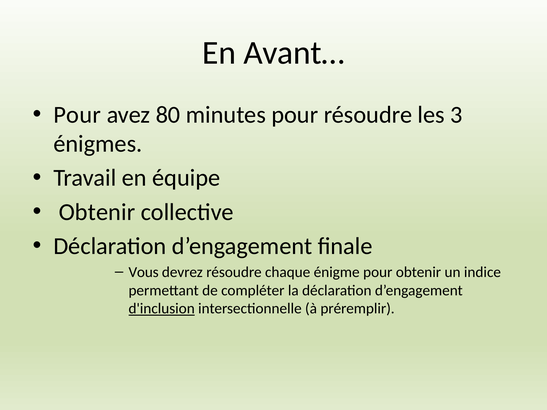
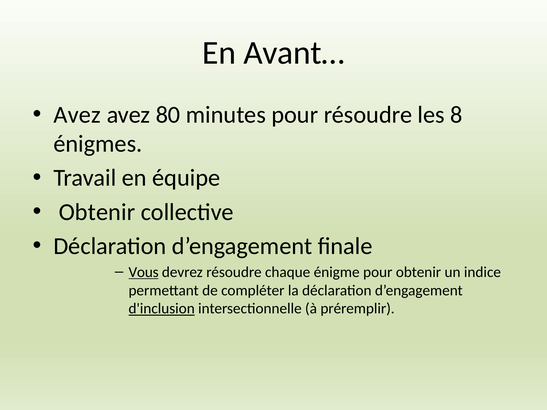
Pour at (77, 115): Pour -> Avez
3: 3 -> 8
Vous underline: none -> present
